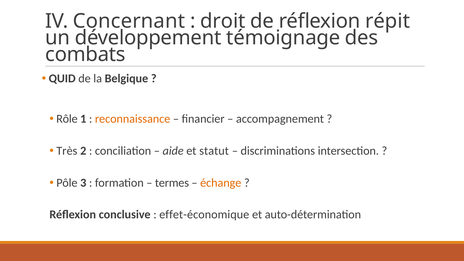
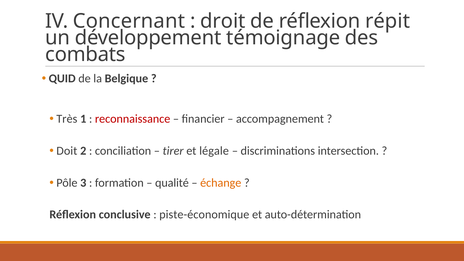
Rôle: Rôle -> Très
reconnaissance colour: orange -> red
Très: Très -> Doit
aide: aide -> tirer
statut: statut -> légale
termes: termes -> qualité
effet-économique: effet-économique -> piste-économique
